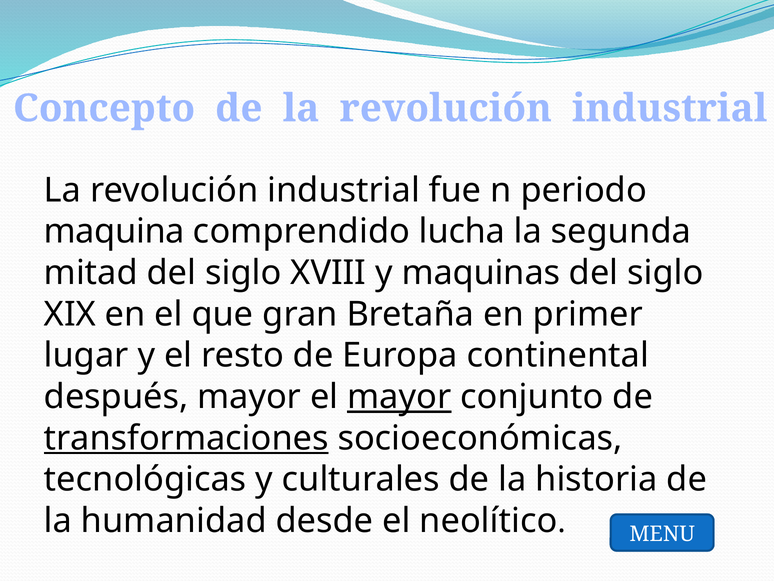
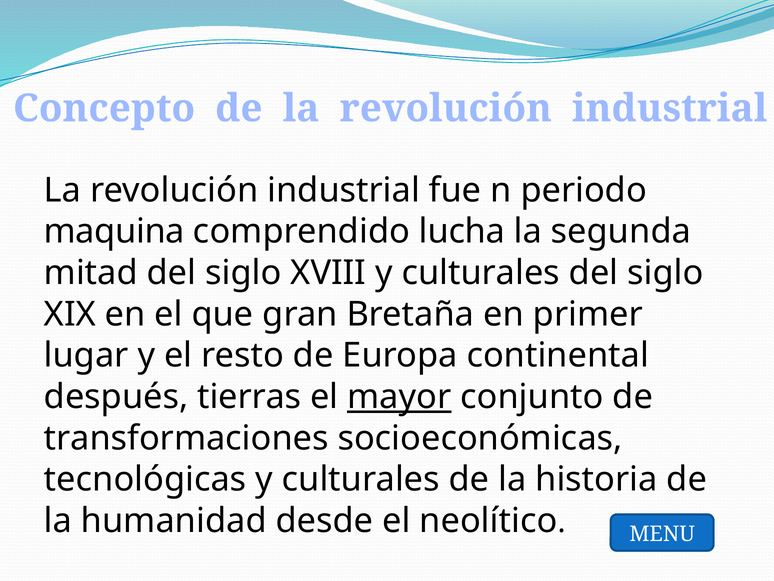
XVIII y maquinas: maquinas -> culturales
después mayor: mayor -> tierras
transformaciones underline: present -> none
